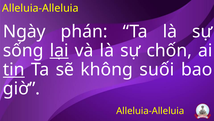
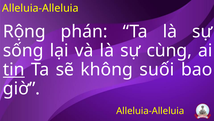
Ngày: Ngày -> Rộng
lại underline: present -> none
chốn: chốn -> cùng
